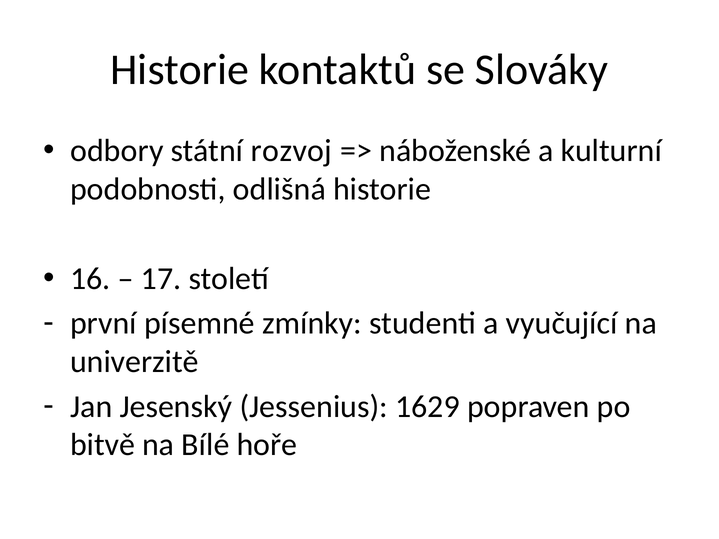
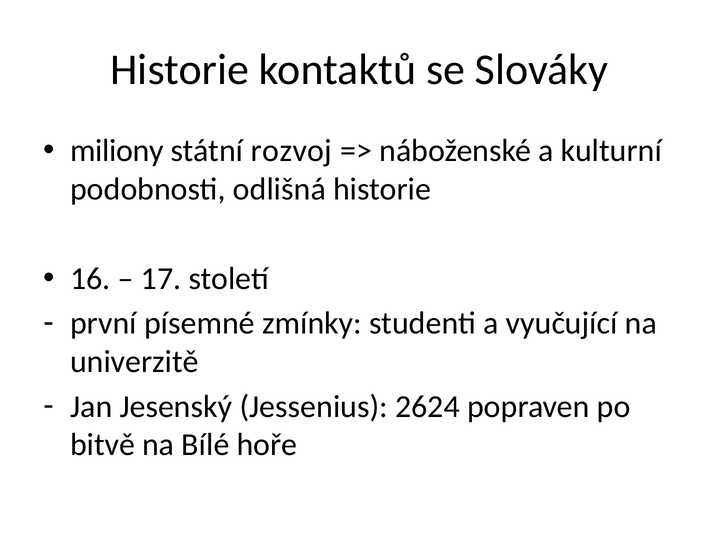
odbory: odbory -> miliony
1629: 1629 -> 2624
